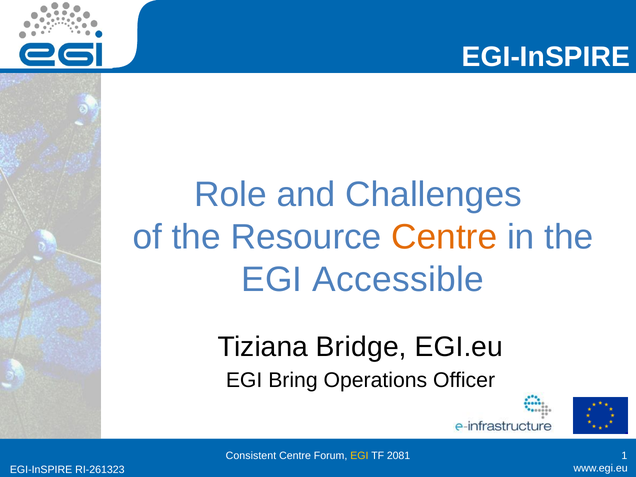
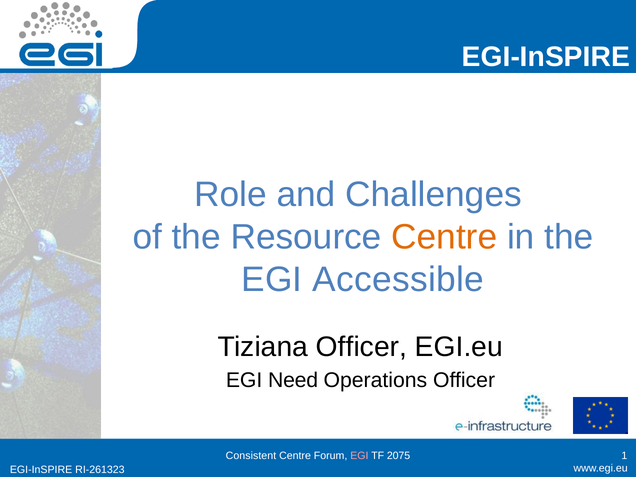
Tiziana Bridge: Bridge -> Officer
Bring: Bring -> Need
EGI at (359, 456) colour: yellow -> pink
2081: 2081 -> 2075
